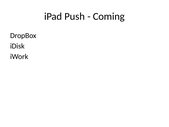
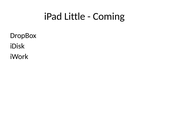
Push: Push -> Little
